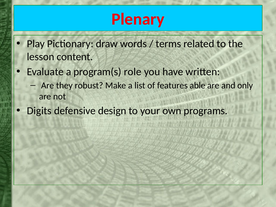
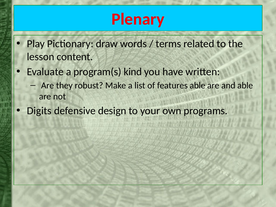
role: role -> kind
and only: only -> able
